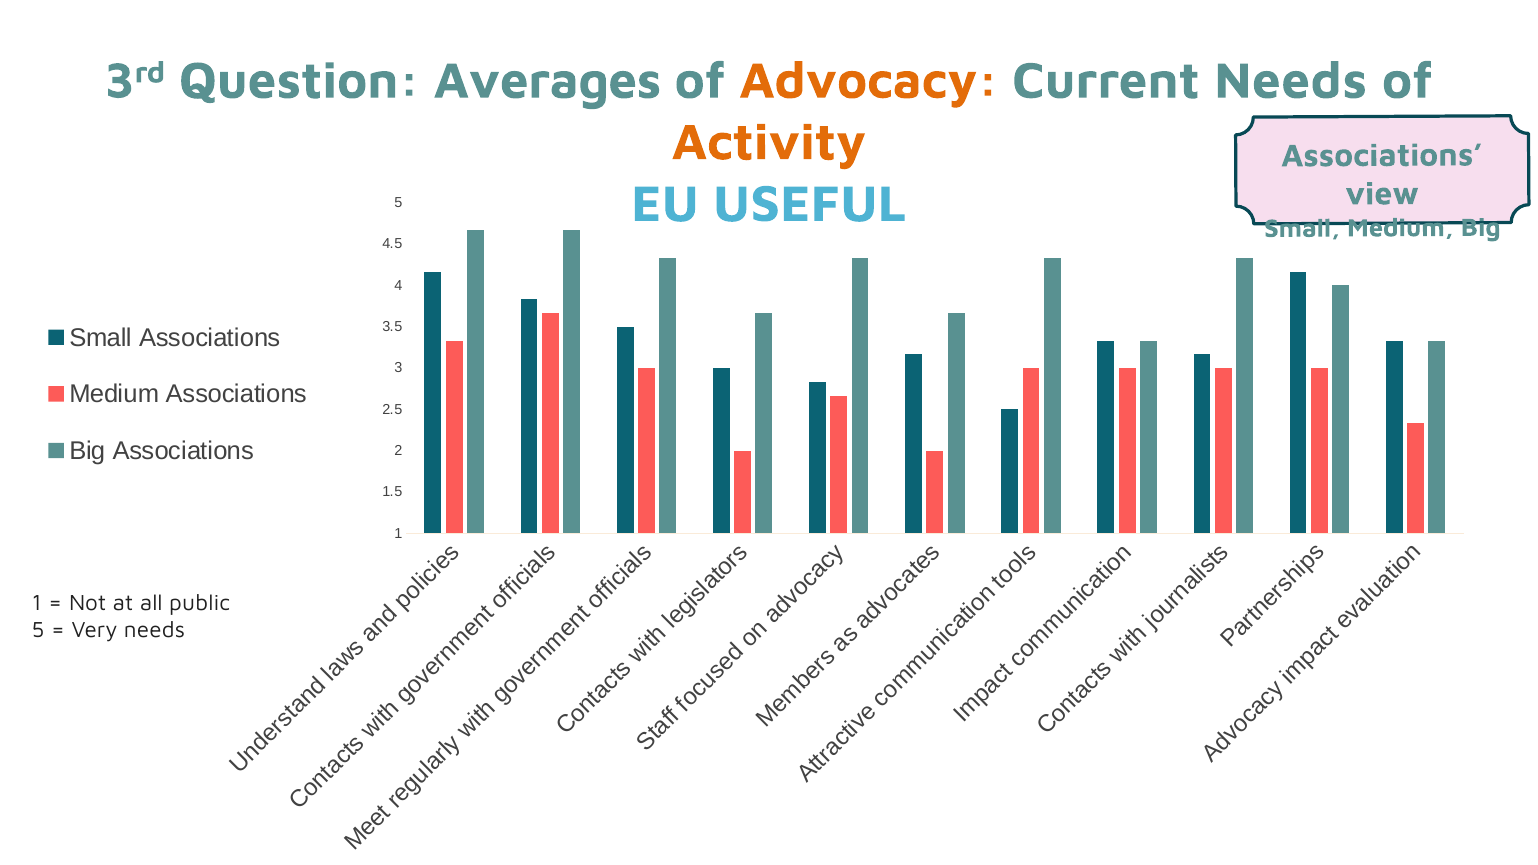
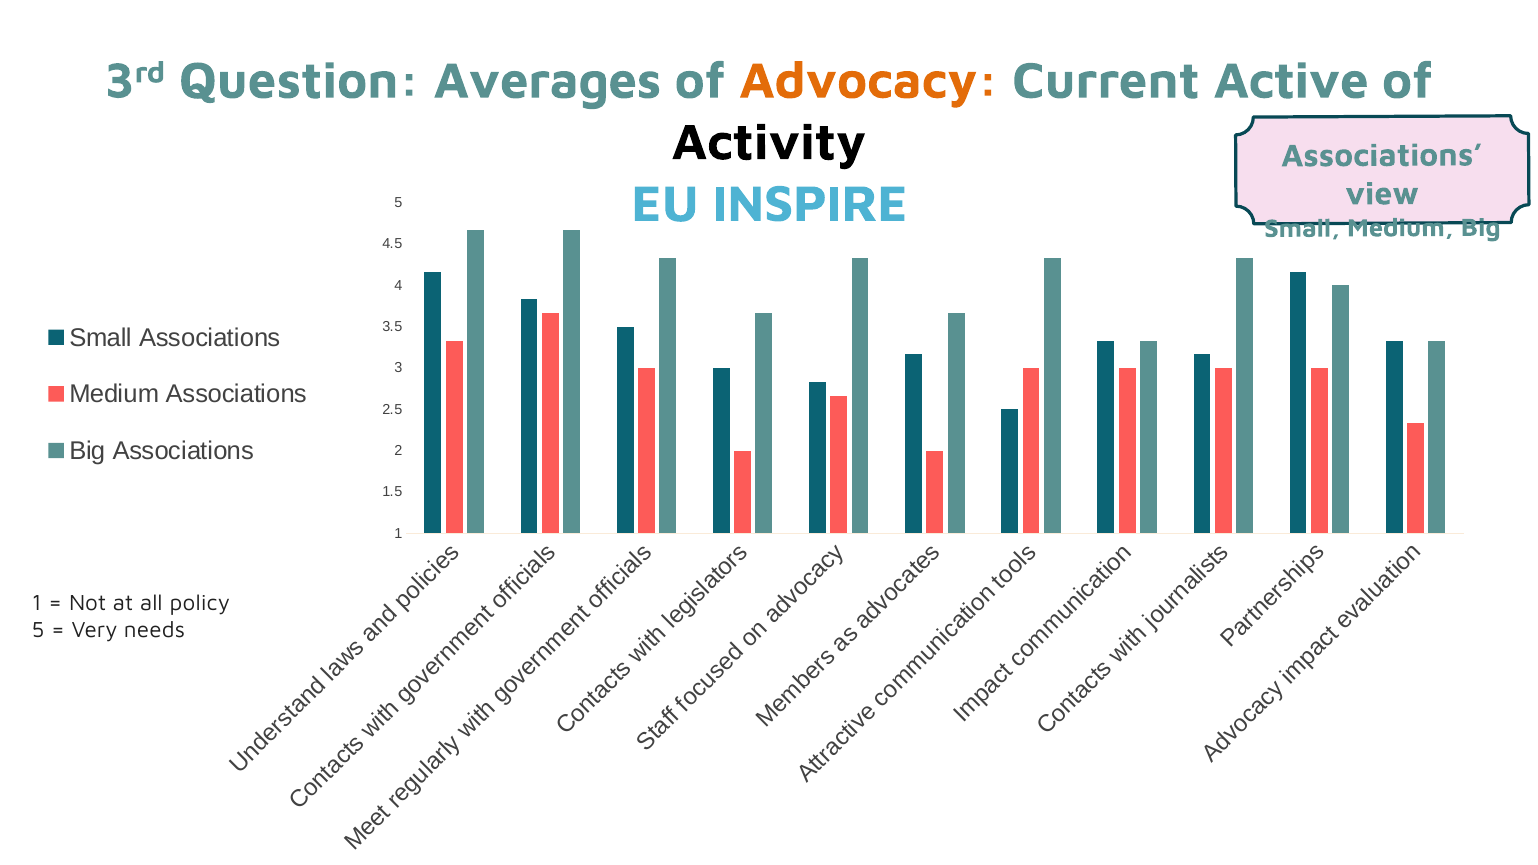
Current Needs: Needs -> Active
Activity colour: orange -> black
USEFUL: USEFUL -> INSPIRE
public: public -> policy
